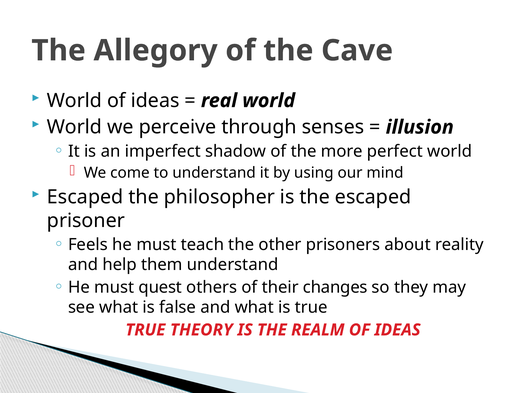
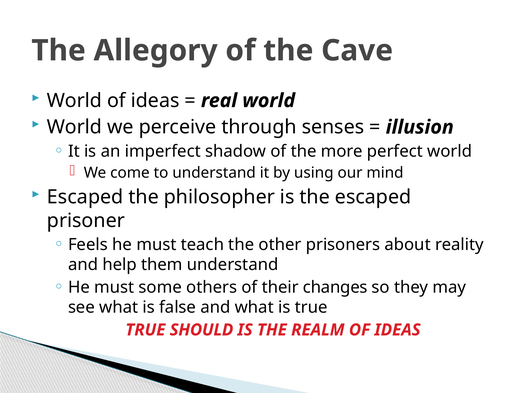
quest: quest -> some
THEORY: THEORY -> SHOULD
